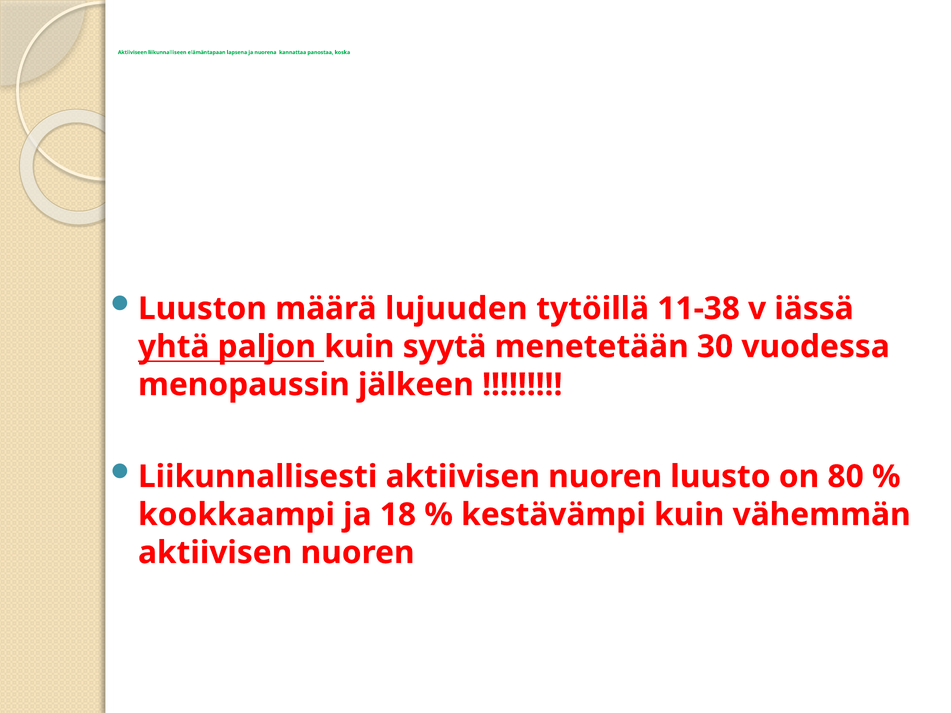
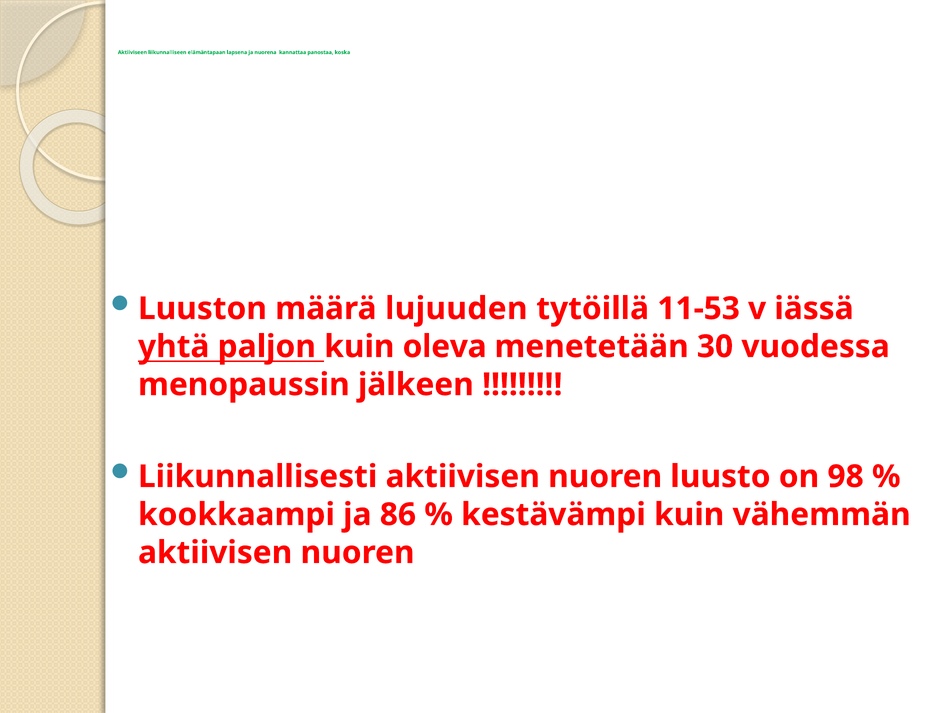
11-38: 11-38 -> 11-53
syytä: syytä -> oleva
80: 80 -> 98
18: 18 -> 86
